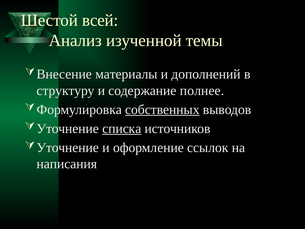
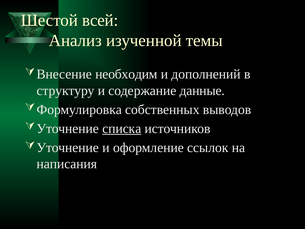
материалы: материалы -> необходим
полнее: полнее -> данные
собственных underline: present -> none
